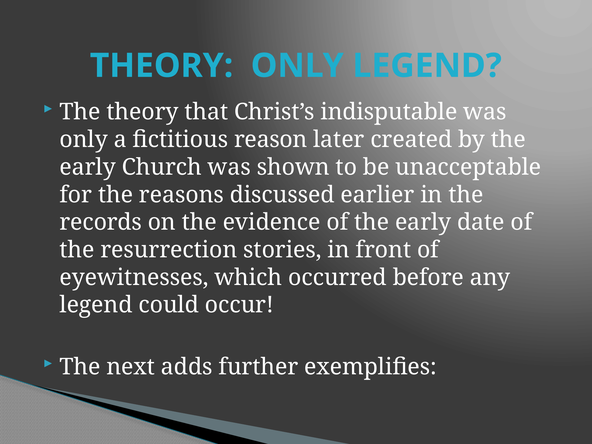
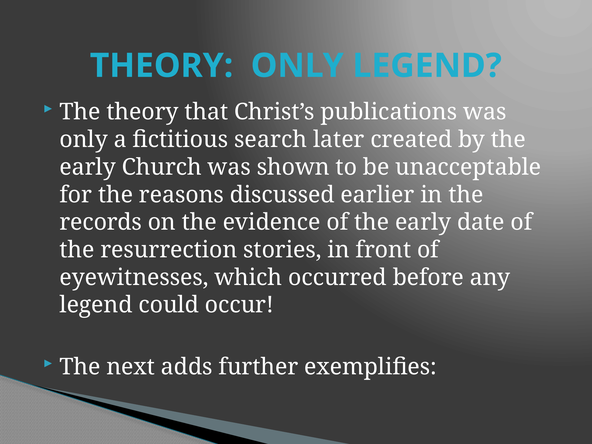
indisputable: indisputable -> publications
reason: reason -> search
